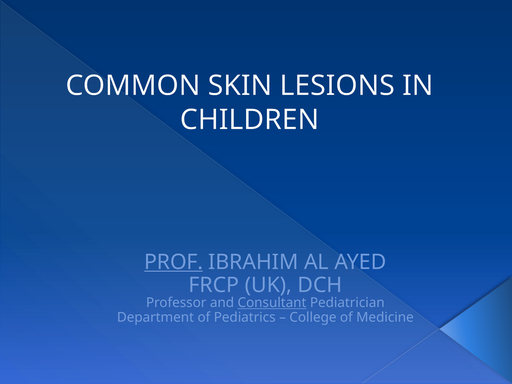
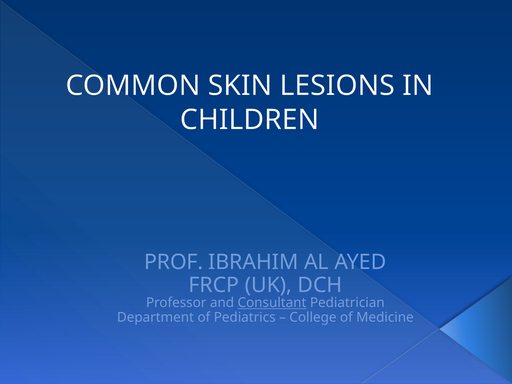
PROF underline: present -> none
